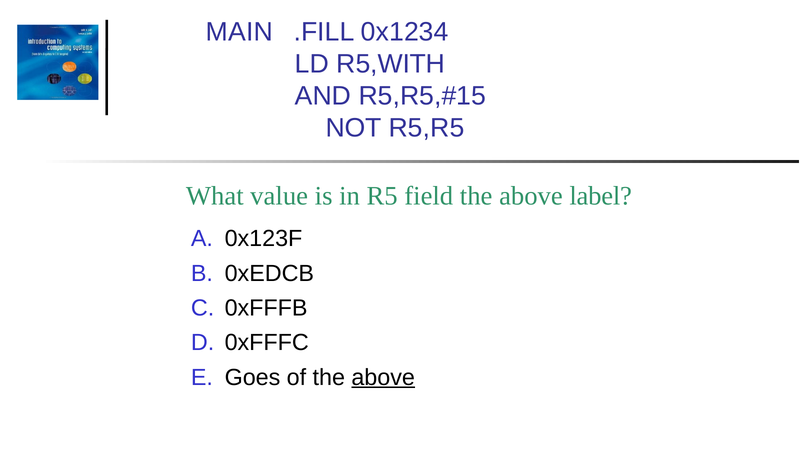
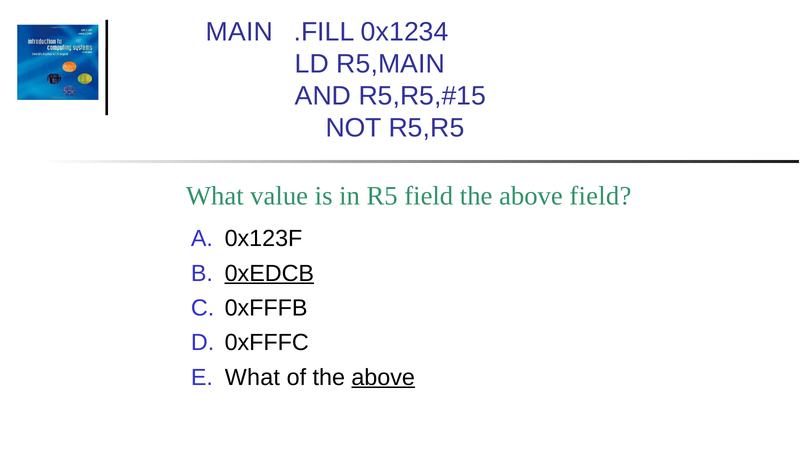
R5,WITH: R5,WITH -> R5,MAIN
above label: label -> field
0xEDCB underline: none -> present
Goes at (253, 377): Goes -> What
